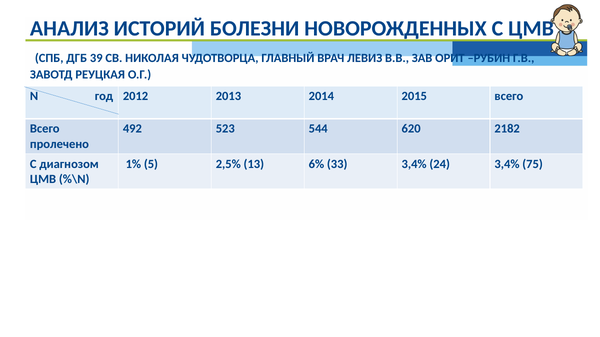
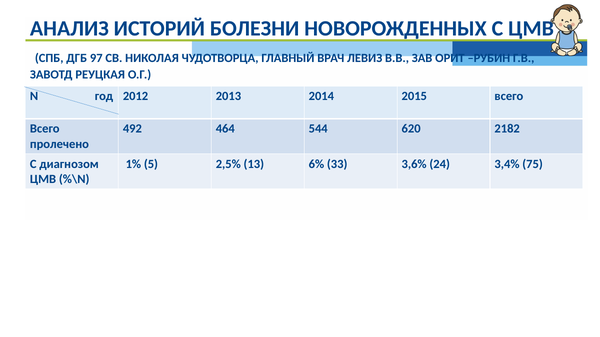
39: 39 -> 97
523: 523 -> 464
33 3,4%: 3,4% -> 3,6%
